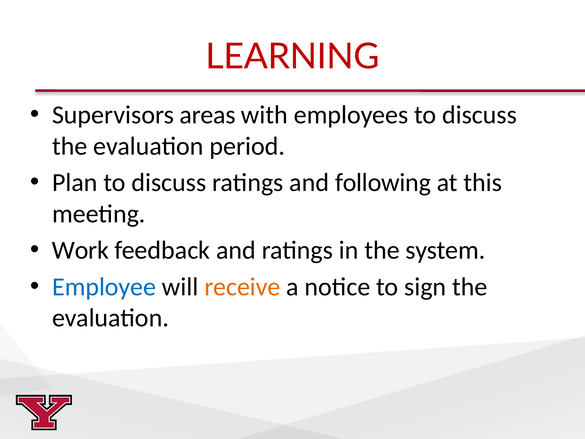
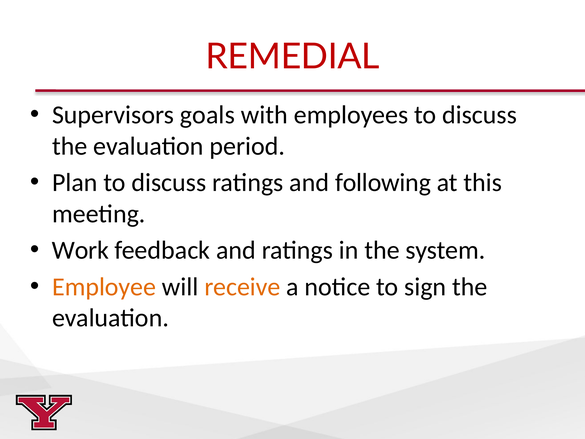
LEARNING: LEARNING -> REMEDIAL
areas: areas -> goals
Employee colour: blue -> orange
